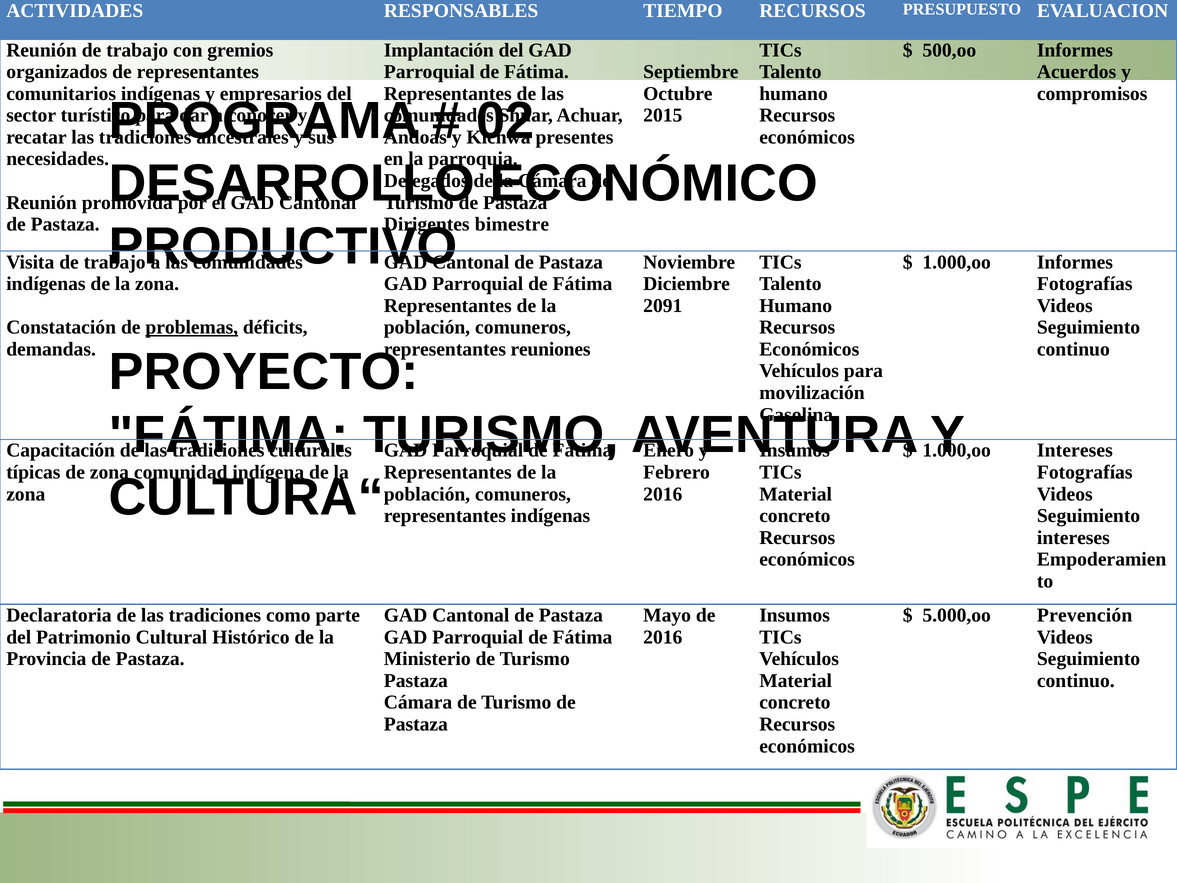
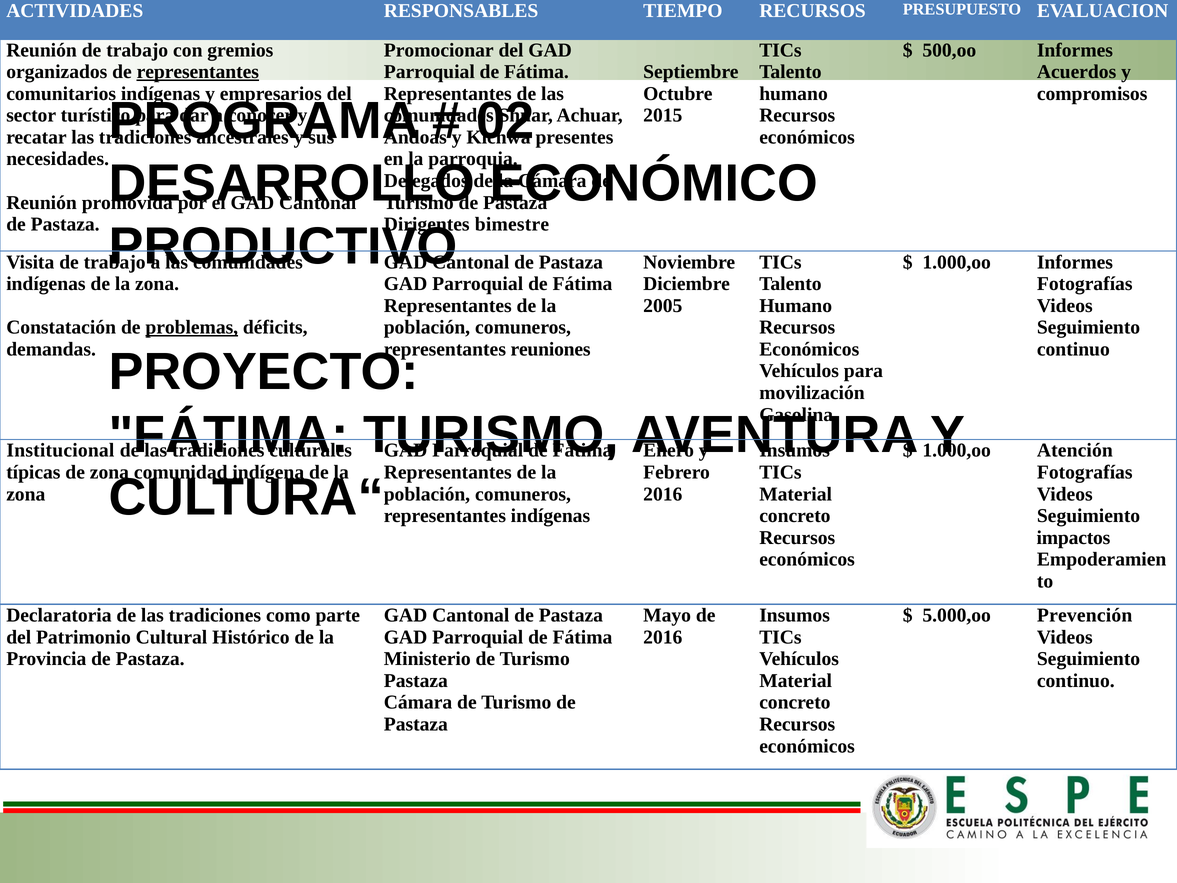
Implantación: Implantación -> Promocionar
representantes at (198, 72) underline: none -> present
2091: 2091 -> 2005
Capacitación: Capacitación -> Institucional
Intereses at (1075, 450): Intereses -> Atención
intereses at (1073, 537): intereses -> impactos
